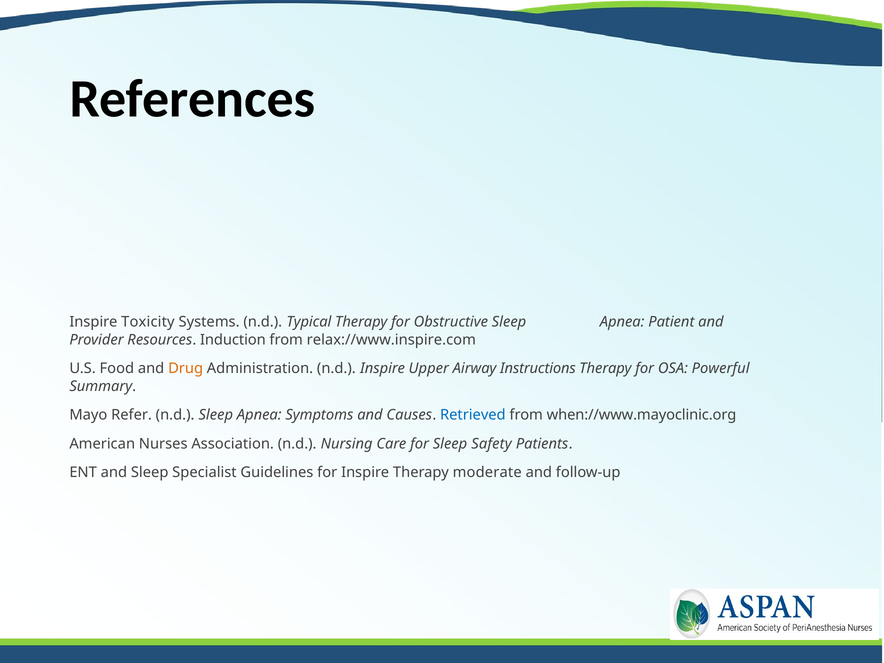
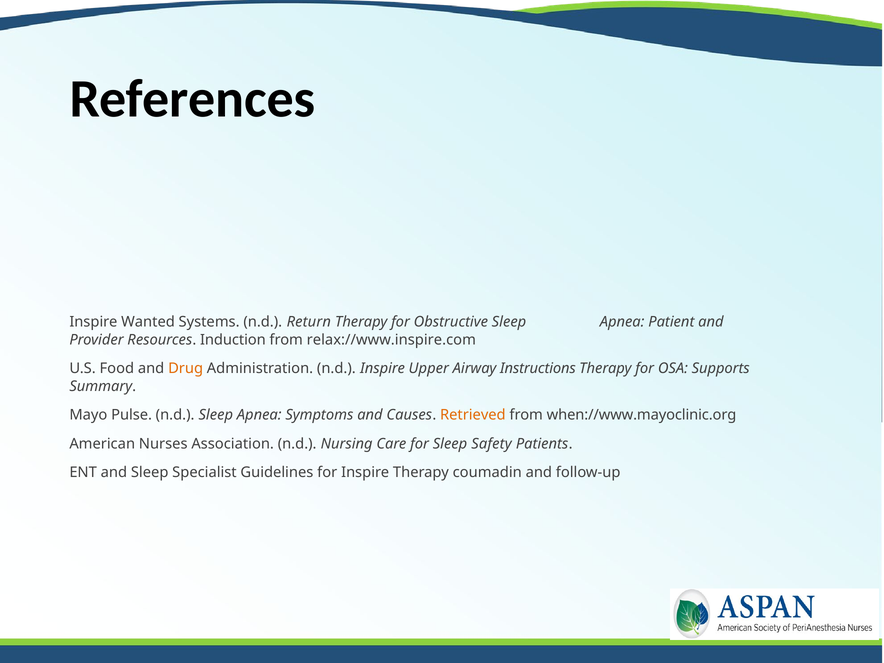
Toxicity: Toxicity -> Wanted
Typical: Typical -> Return
Powerful: Powerful -> Supports
Refer: Refer -> Pulse
Retrieved colour: blue -> orange
moderate: moderate -> coumadin
